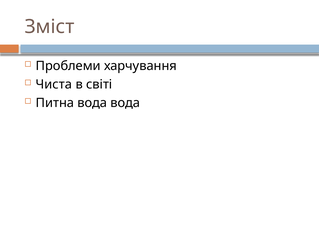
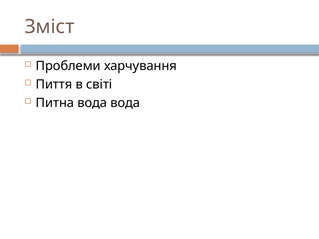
Чиста: Чиста -> Пиття
